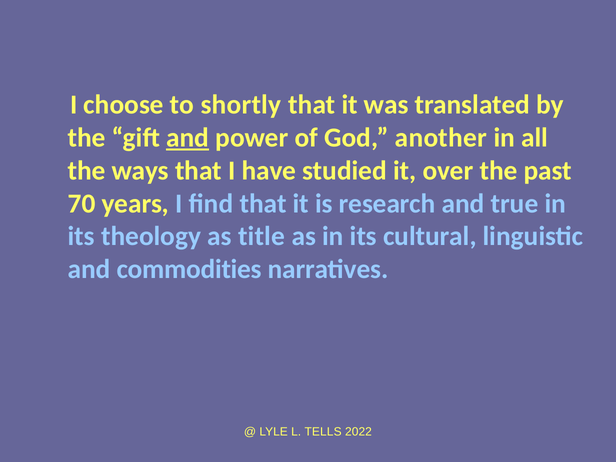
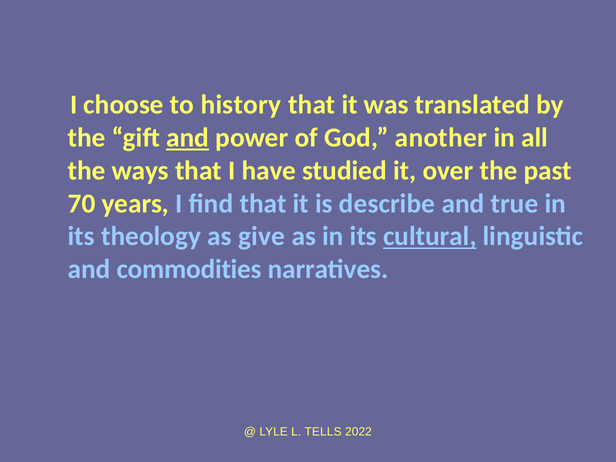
shortly: shortly -> history
research: research -> describe
title: title -> give
cultural underline: none -> present
